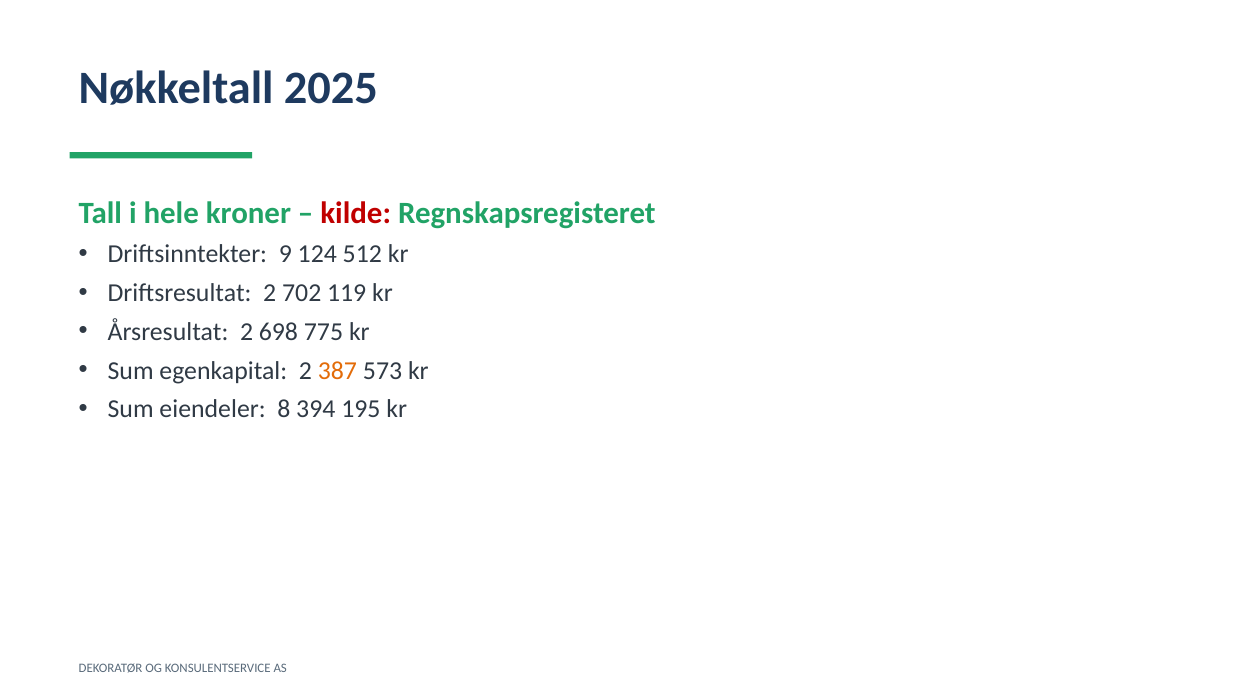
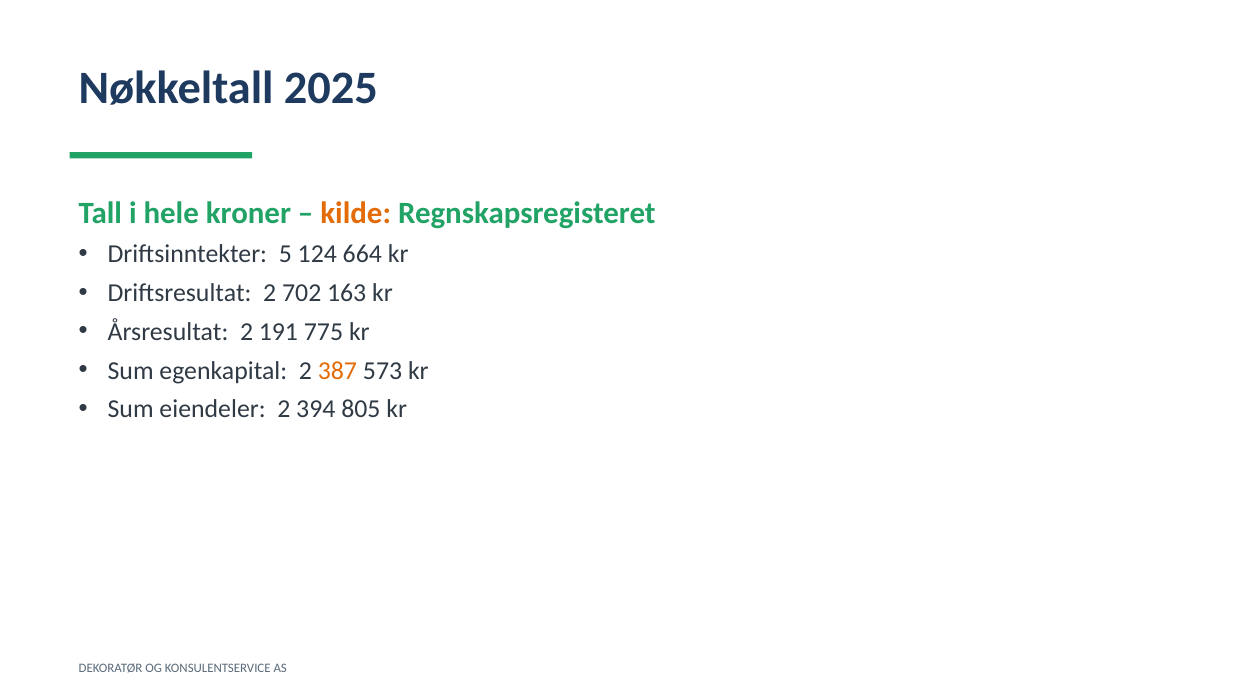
kilde colour: red -> orange
9: 9 -> 5
512: 512 -> 664
119: 119 -> 163
698: 698 -> 191
eiendeler 8: 8 -> 2
195: 195 -> 805
